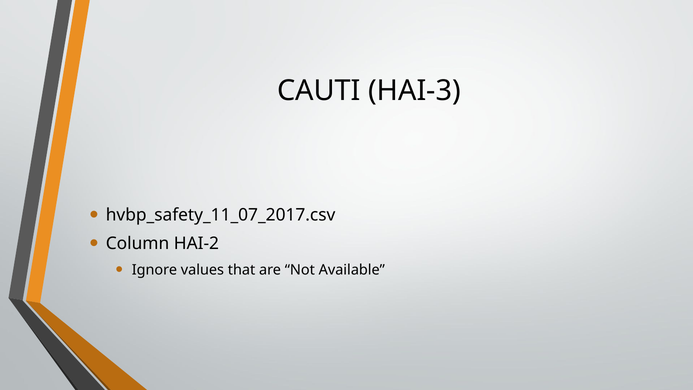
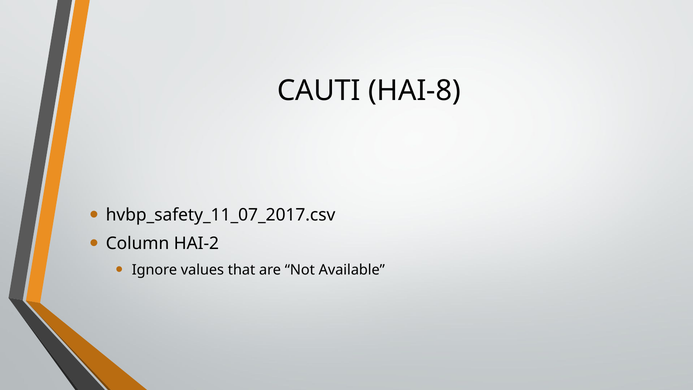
HAI-3: HAI-3 -> HAI-8
